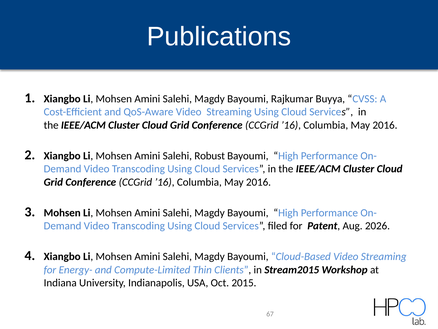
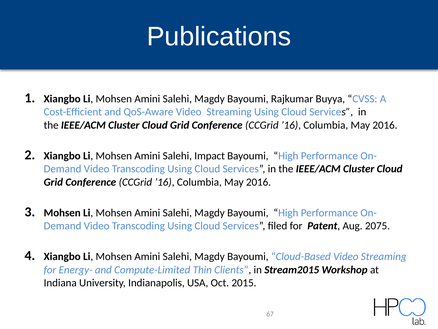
Robust: Robust -> Impact
2026: 2026 -> 2075
